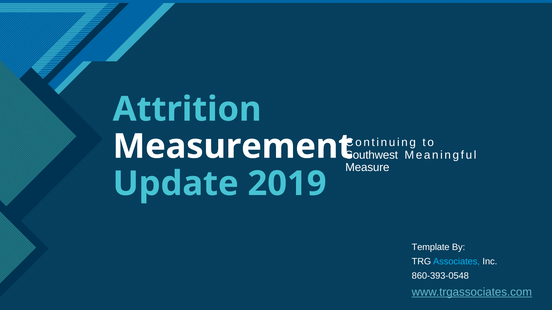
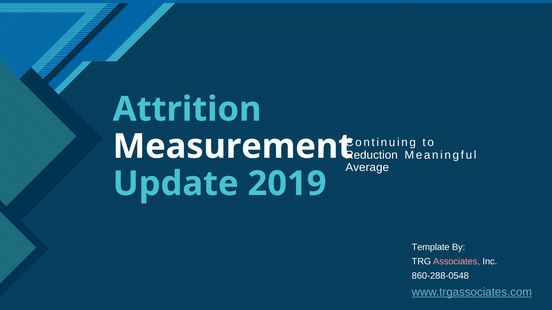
Southwest: Southwest -> Reduction
Measure: Measure -> Average
Associates colour: light blue -> pink
860-393-0548: 860-393-0548 -> 860-288-0548
